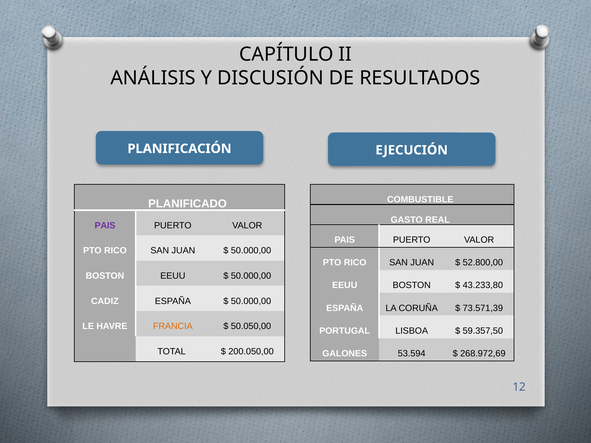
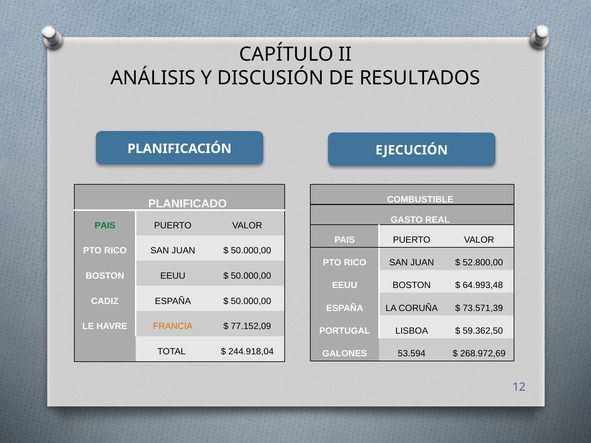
PAIS at (105, 225) colour: purple -> green
43.233,80: 43.233,80 -> 64.993,48
50.050,00: 50.050,00 -> 77.152,09
59.357,50: 59.357,50 -> 59.362,50
200.050,00: 200.050,00 -> 244.918,04
